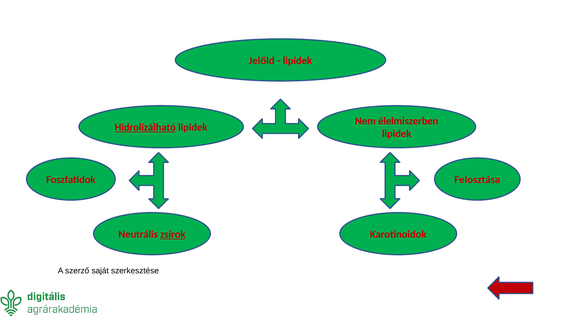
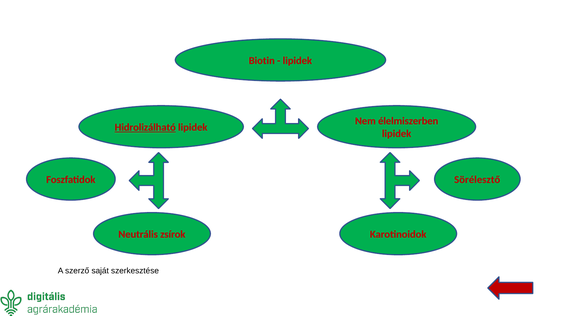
Jelöld: Jelöld -> Biotin
Felosztása: Felosztása -> Sörélesztő
zsírok underline: present -> none
